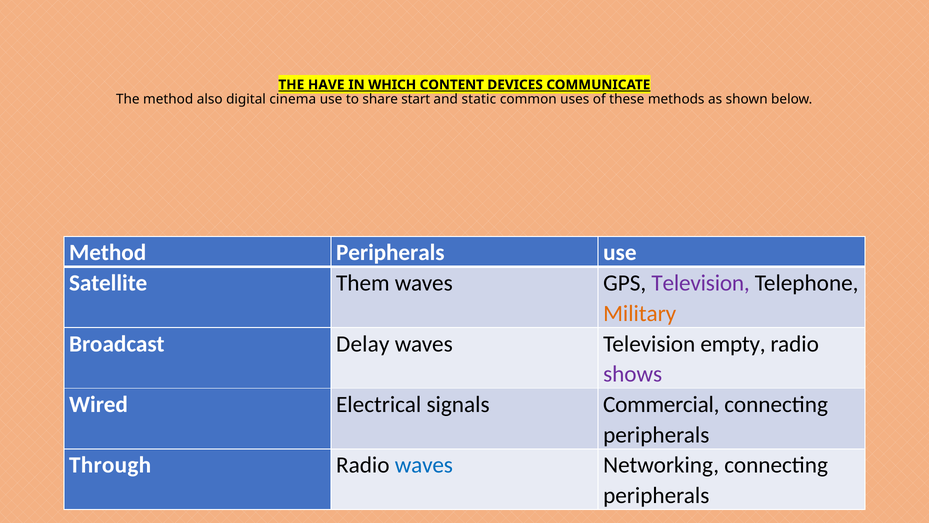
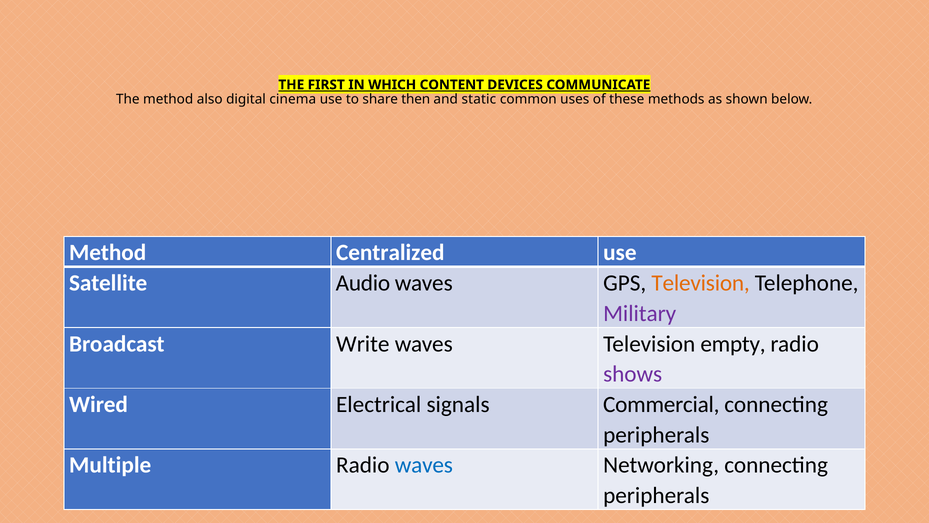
HAVE: HAVE -> FIRST
start: start -> then
Method Peripherals: Peripherals -> Centralized
Them: Them -> Audio
Television at (701, 283) colour: purple -> orange
Military colour: orange -> purple
Delay: Delay -> Write
Through: Through -> Multiple
